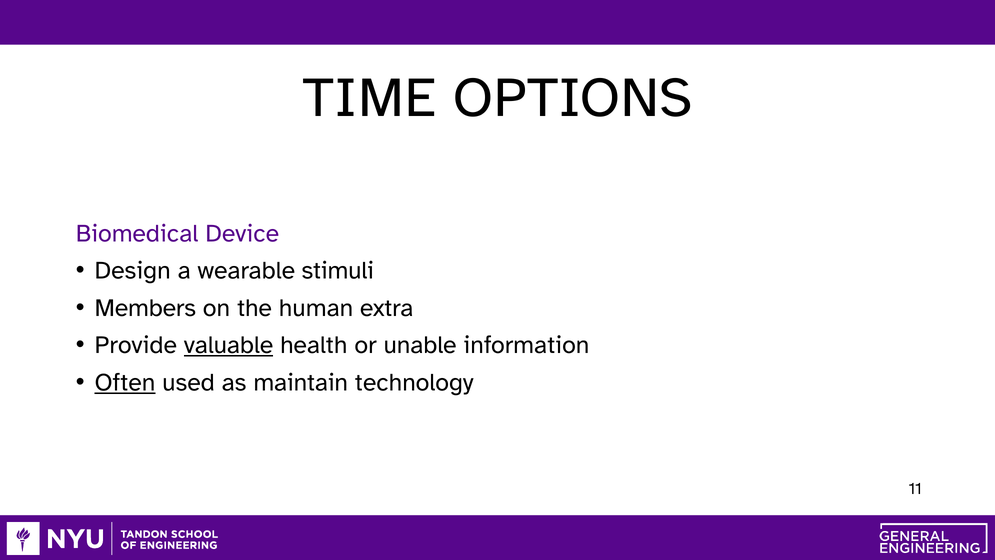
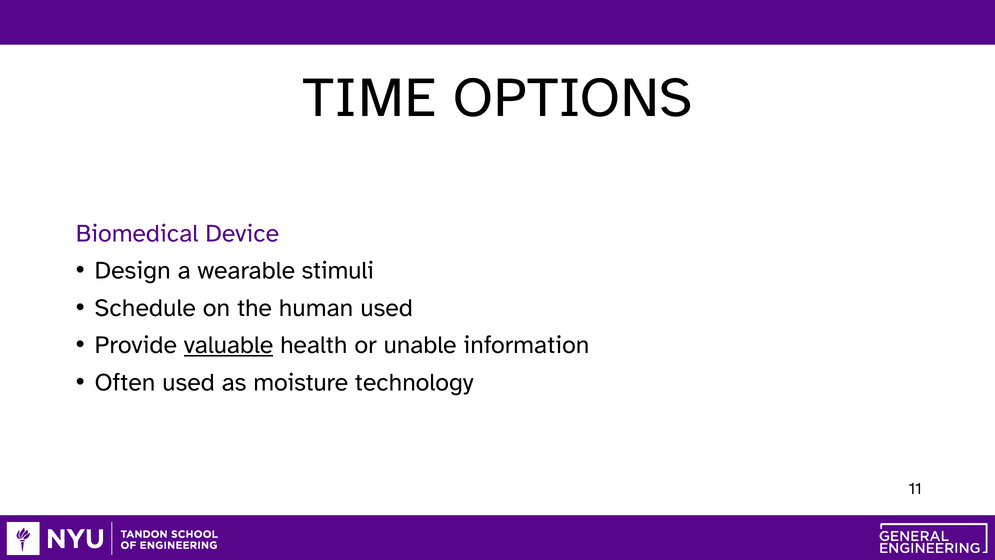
Members: Members -> Schedule
human extra: extra -> used
Often underline: present -> none
maintain: maintain -> moisture
